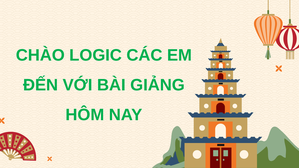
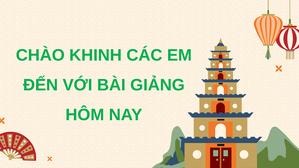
LOGIC: LOGIC -> KHINH
